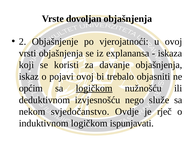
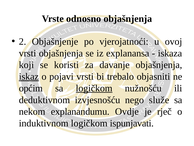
dovoljan: dovoljan -> odnosno
iskaz underline: none -> present
pojavi ovoj: ovoj -> vrsti
svjedočanstvo: svjedočanstvo -> explanandumu
